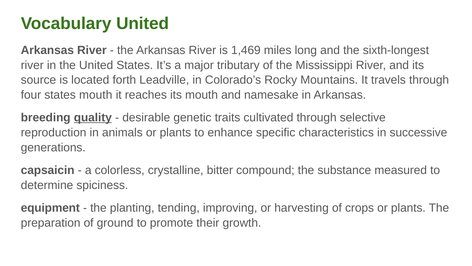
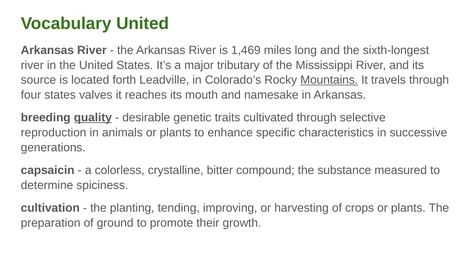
Mountains underline: none -> present
states mouth: mouth -> valves
equipment: equipment -> cultivation
